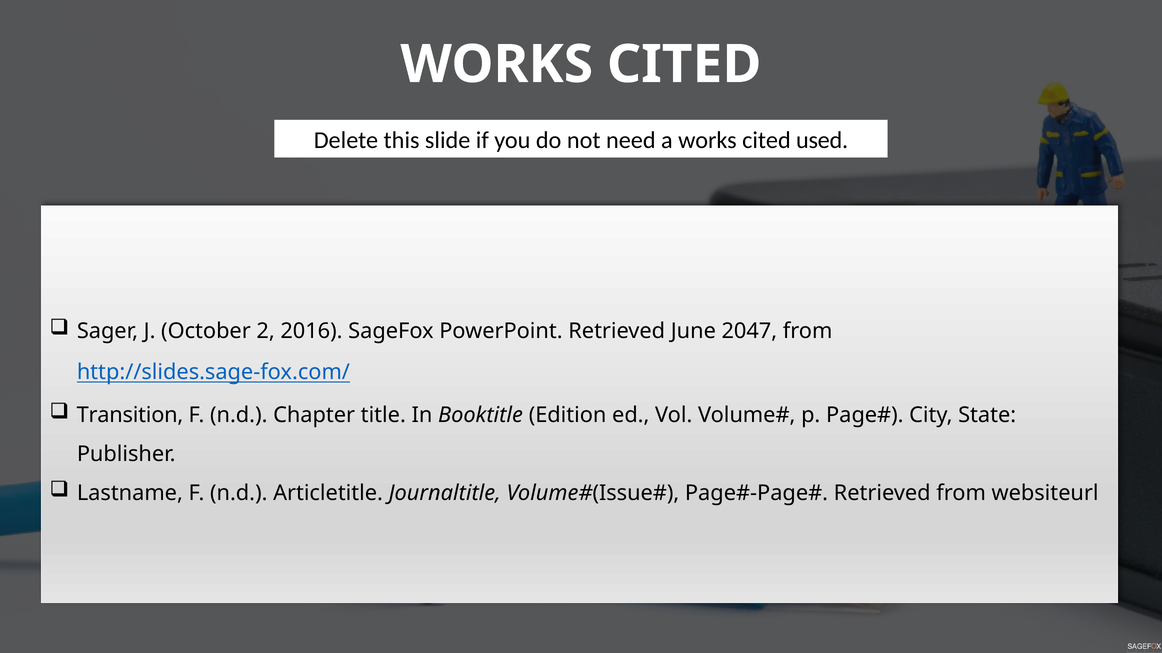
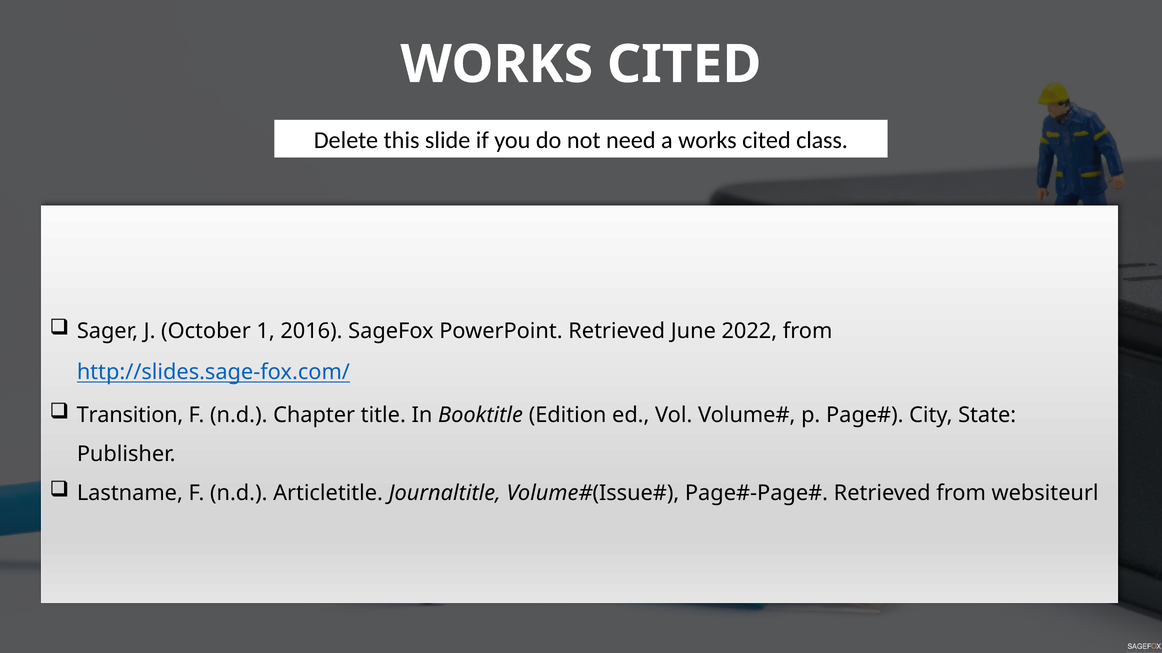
used: used -> class
2: 2 -> 1
2047: 2047 -> 2022
